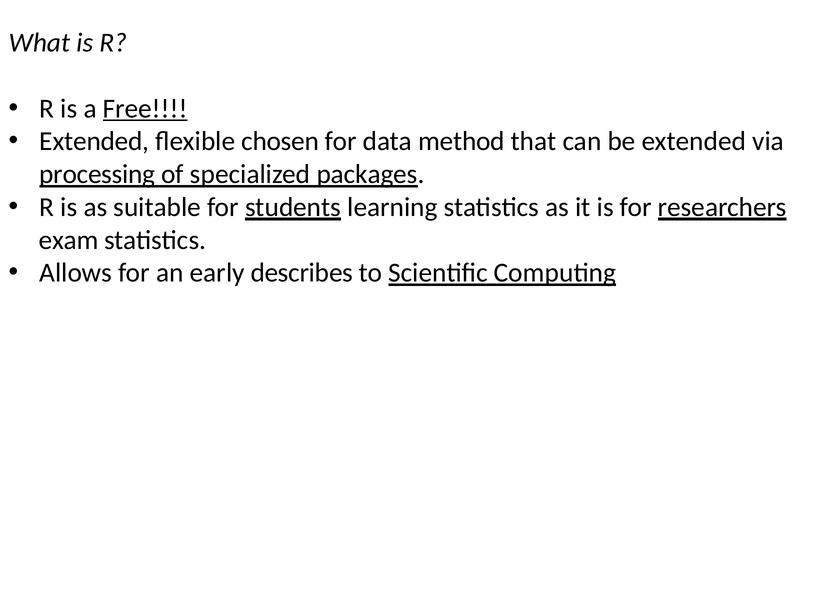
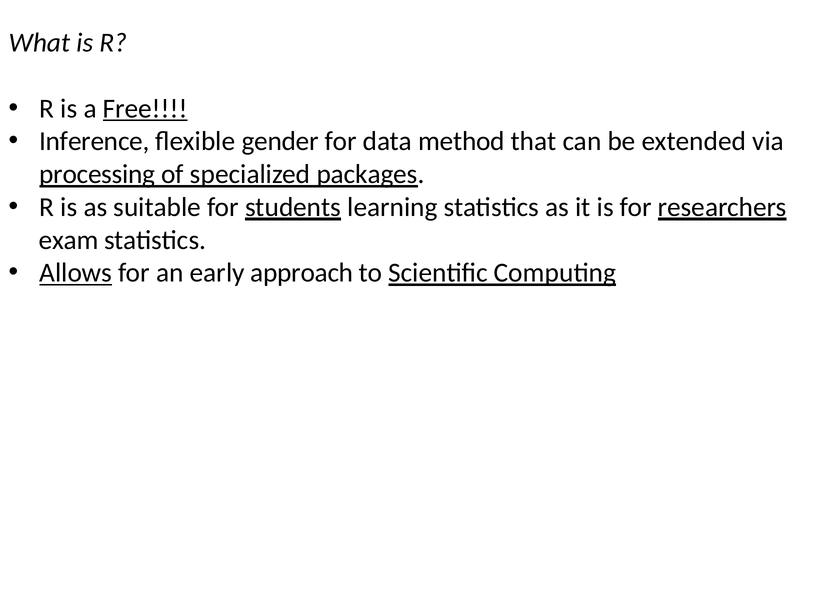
Extended at (94, 141): Extended -> Inference
chosen: chosen -> gender
Allows underline: none -> present
describes: describes -> approach
